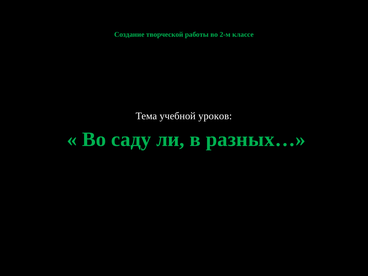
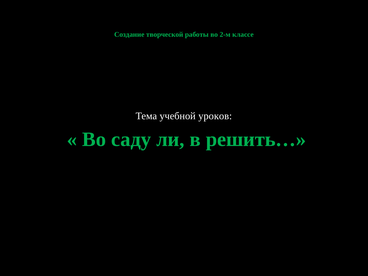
разных…: разных… -> решить…
